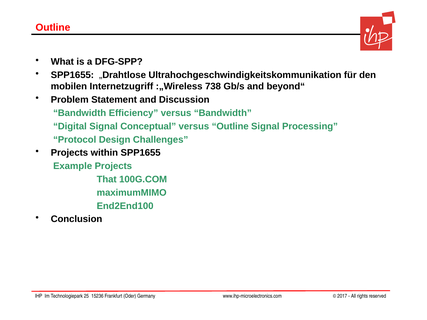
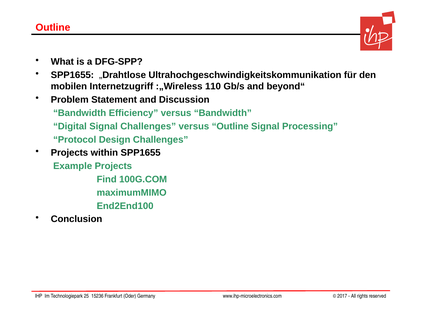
738: 738 -> 110
Signal Conceptual: Conceptual -> Challenges
That: That -> Find
